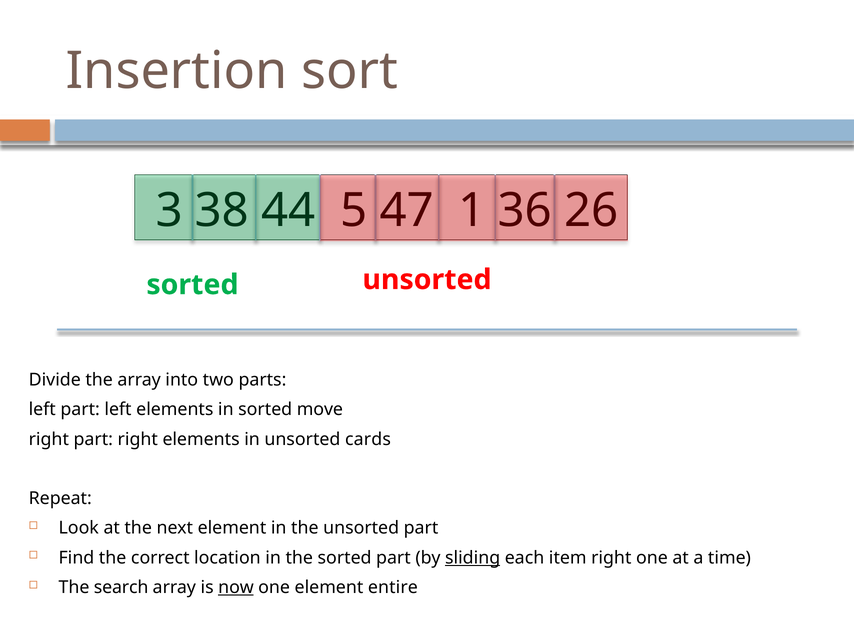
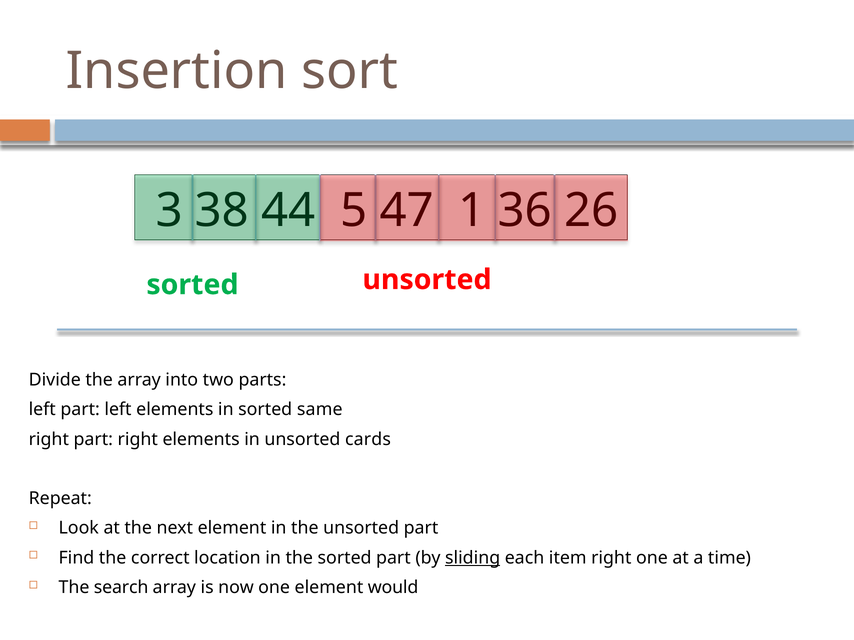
move: move -> same
now underline: present -> none
entire: entire -> would
